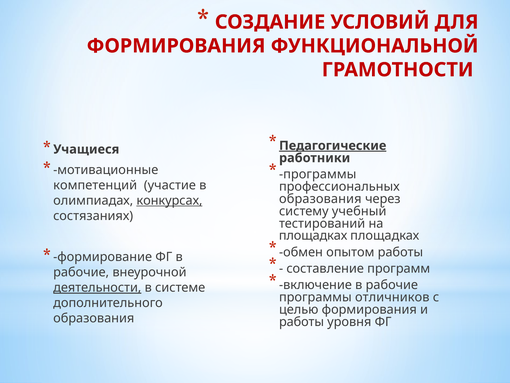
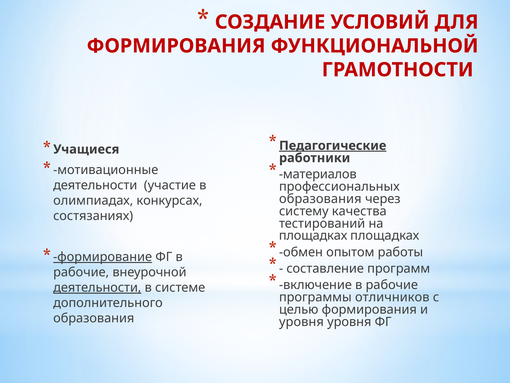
программы at (318, 174): программы -> материалов
компетенций at (95, 185): компетенций -> деятельности
конкурсах underline: present -> none
учебный: учебный -> качества
формирование underline: none -> present
работы at (302, 321): работы -> уровня
